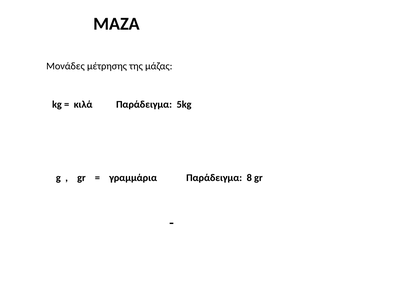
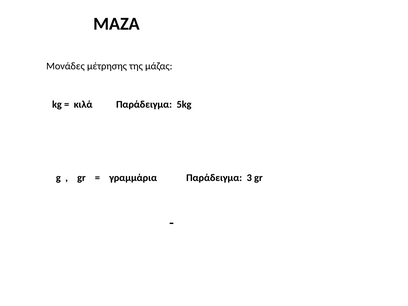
8: 8 -> 3
